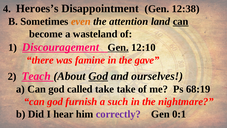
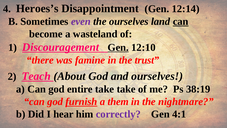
12:38: 12:38 -> 12:14
even colour: orange -> purple
the attention: attention -> ourselves
gave: gave -> trust
God at (98, 76) underline: present -> none
called: called -> entire
68:19: 68:19 -> 38:19
furnish underline: none -> present
such: such -> them
0:1: 0:1 -> 4:1
